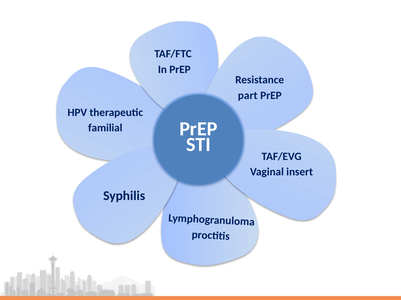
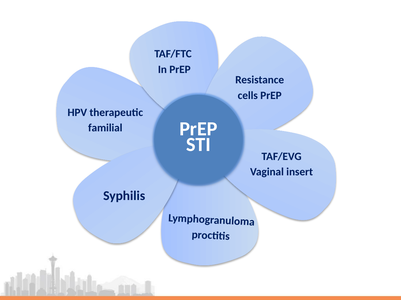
part: part -> cells
